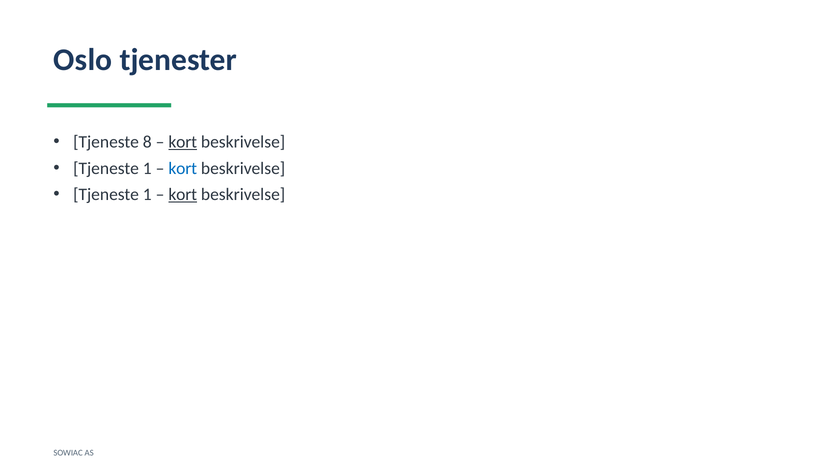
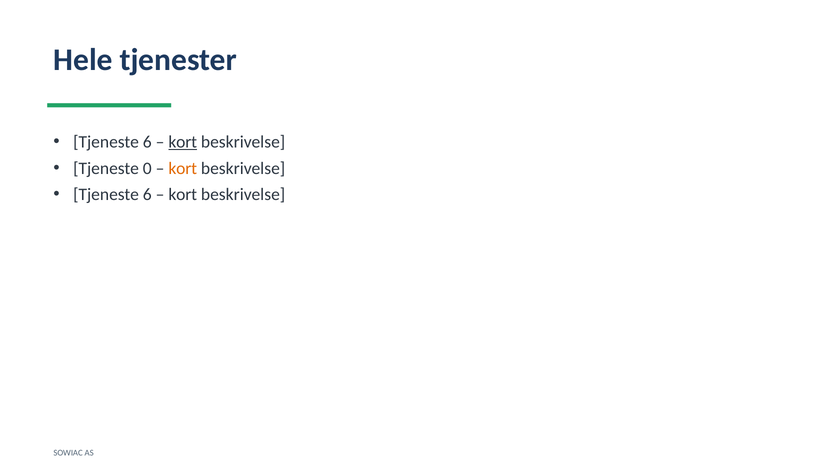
Oslo: Oslo -> Hele
8 at (147, 142): 8 -> 6
1 at (147, 169): 1 -> 0
kort at (183, 169) colour: blue -> orange
1 at (147, 195): 1 -> 6
kort at (183, 195) underline: present -> none
